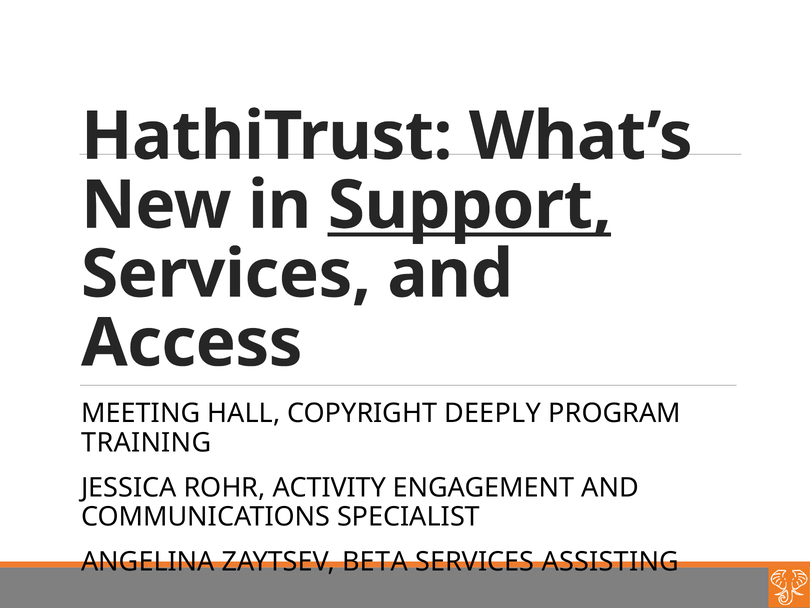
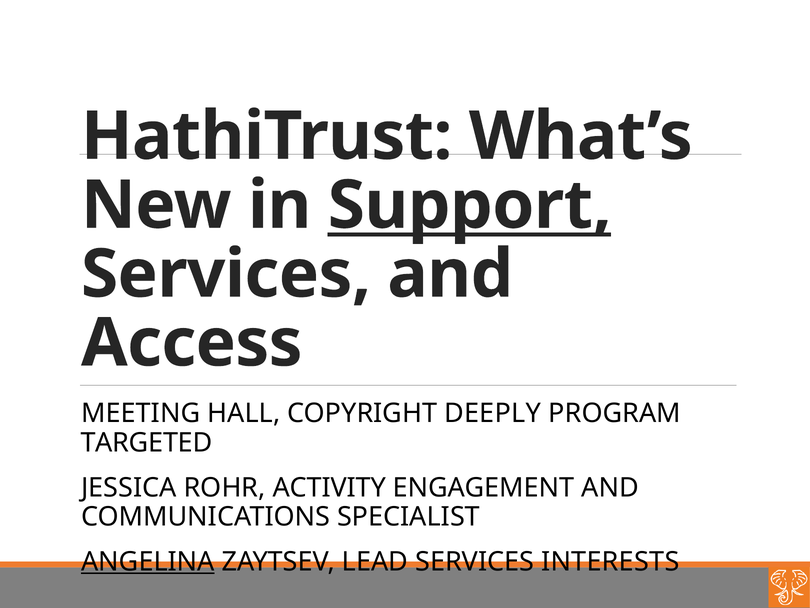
TRAINING: TRAINING -> TARGETED
ANGELINA underline: none -> present
BETA: BETA -> LEAD
ASSISTING: ASSISTING -> INTERESTS
